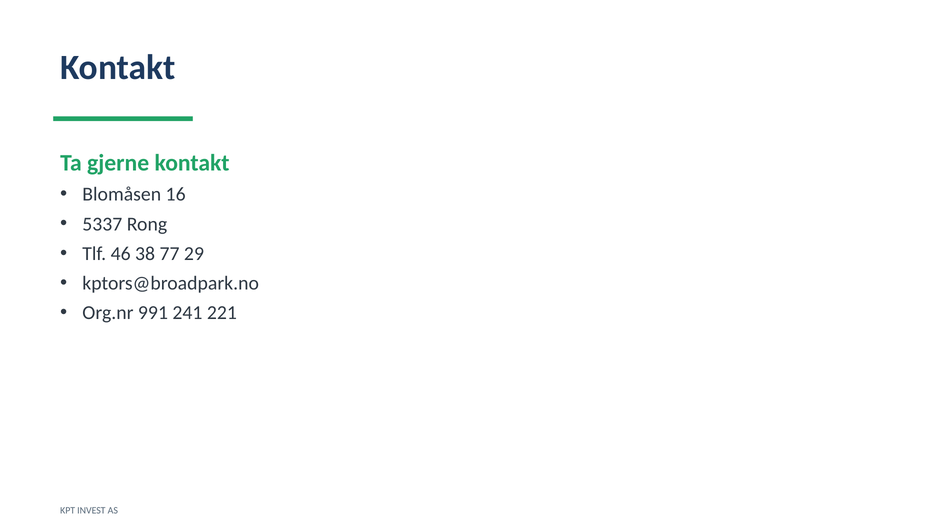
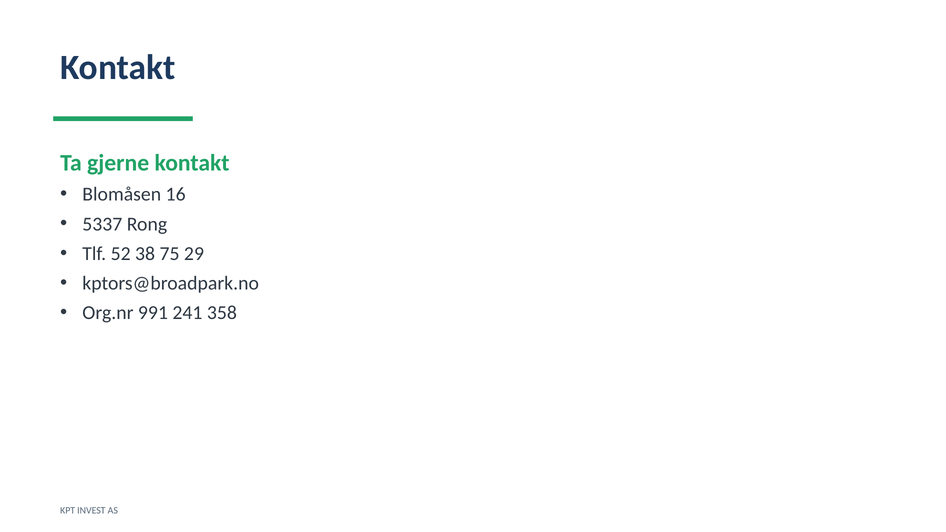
46: 46 -> 52
77: 77 -> 75
221: 221 -> 358
